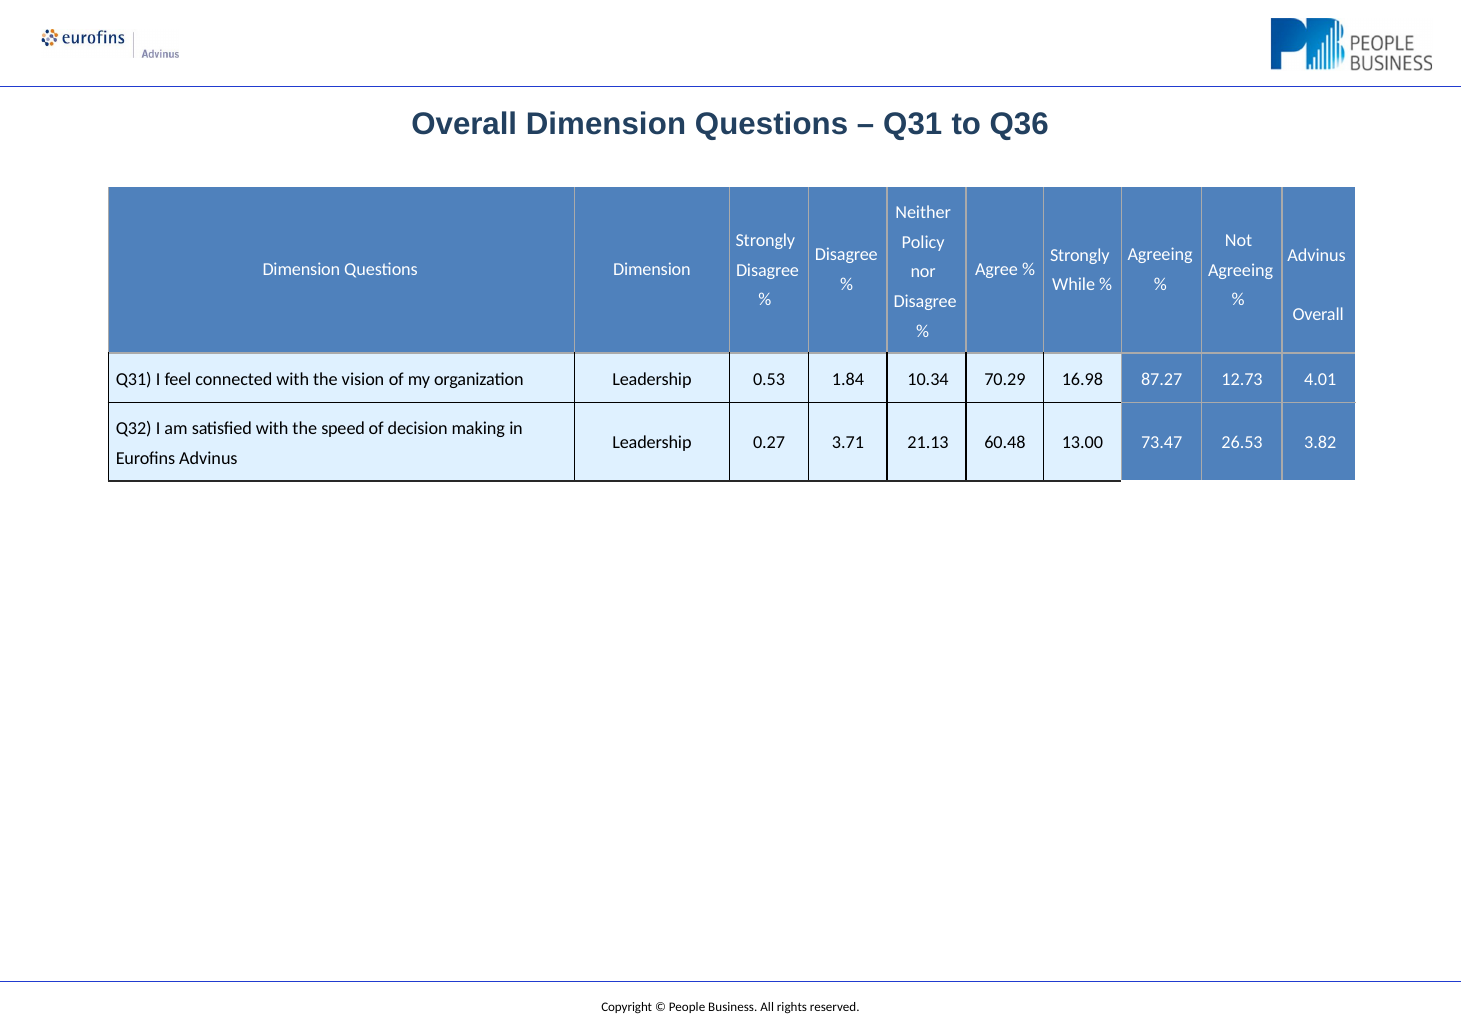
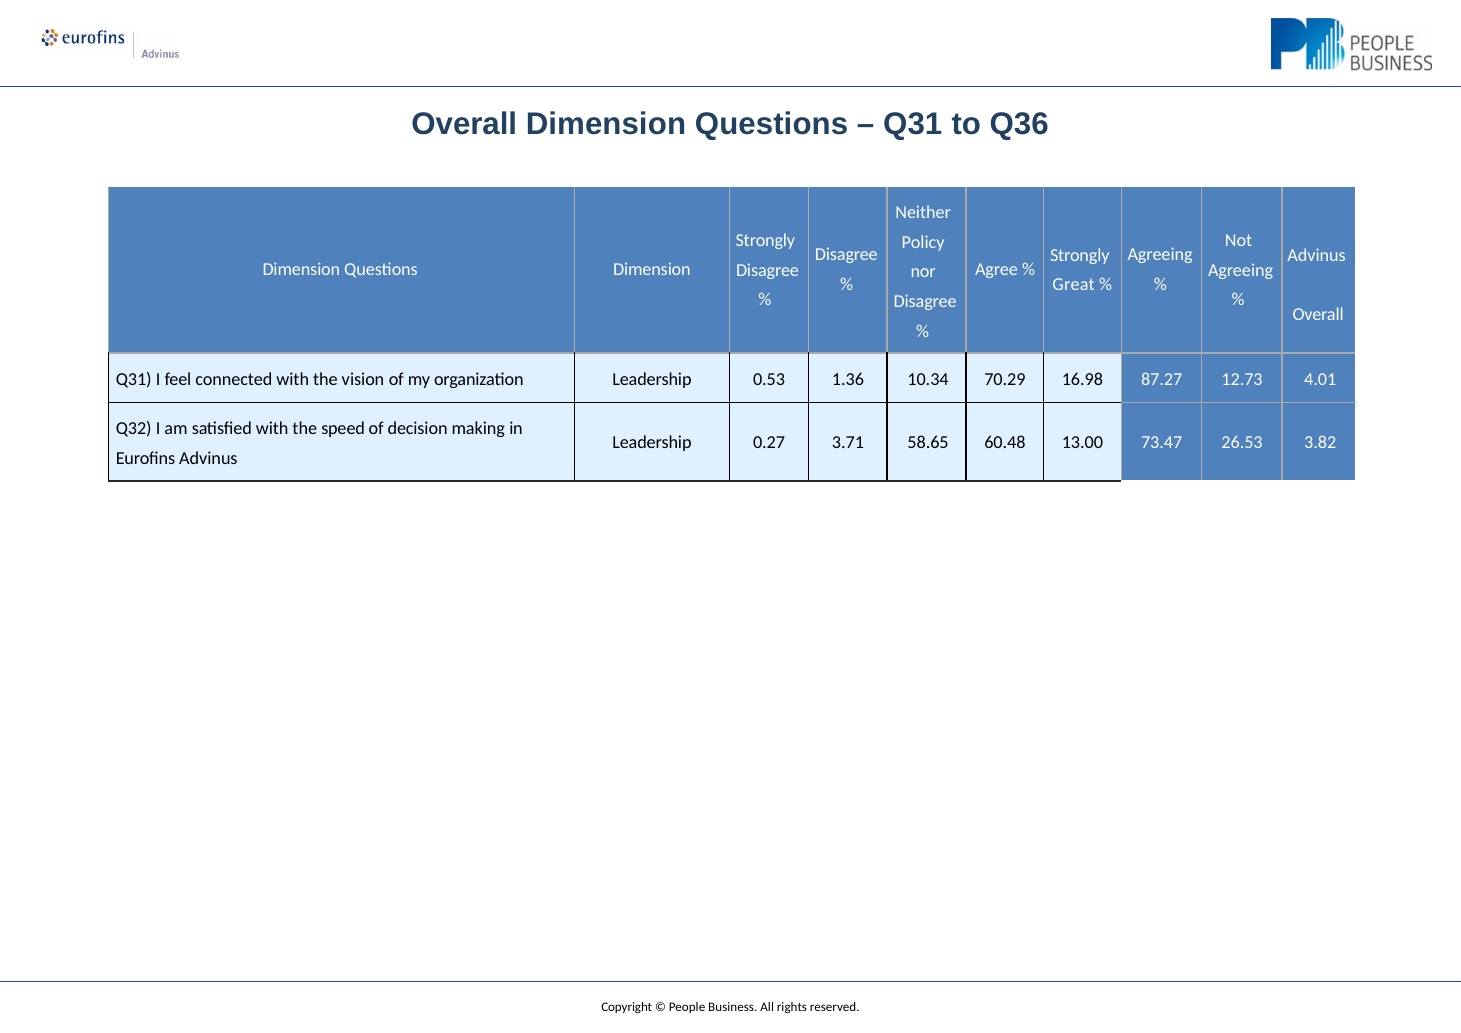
While: While -> Great
1.84: 1.84 -> 1.36
21.13: 21.13 -> 58.65
